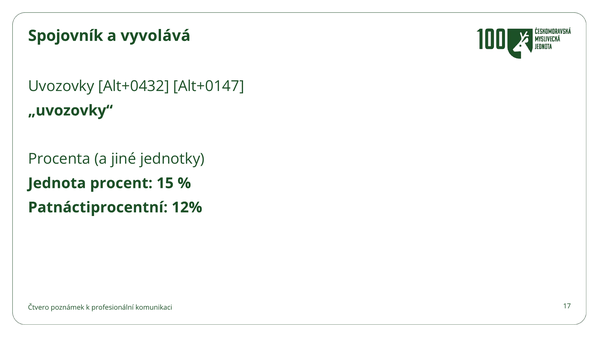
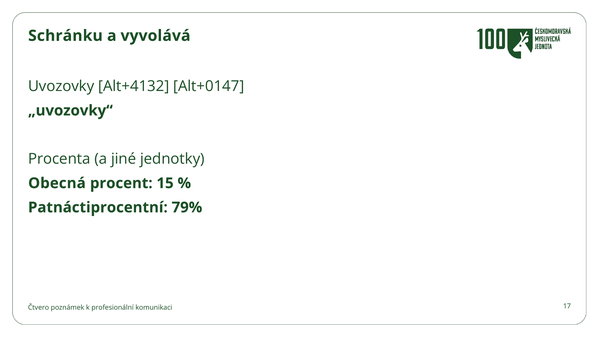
Spojovník: Spojovník -> Schránku
Alt+0432: Alt+0432 -> Alt+4132
Jednota: Jednota -> Obecná
12%: 12% -> 79%
